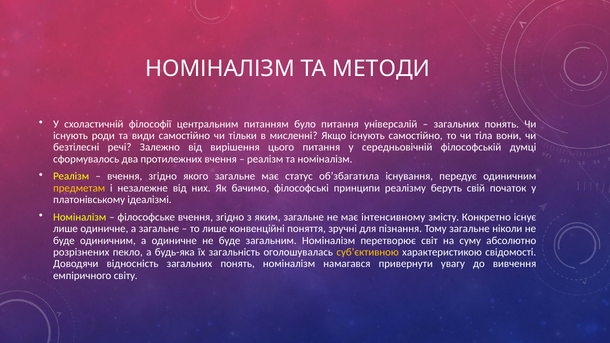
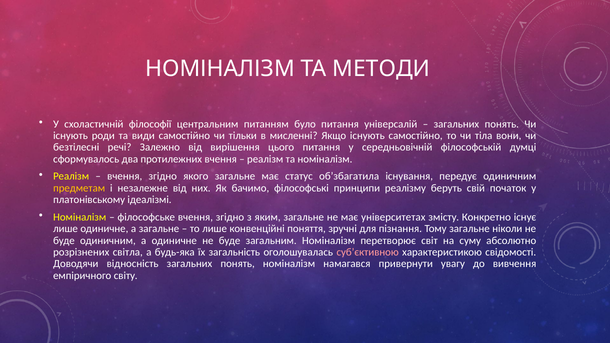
інтенсивному: інтенсивному -> університетах
пекло: пекло -> світла
суб’єктивною colour: yellow -> pink
